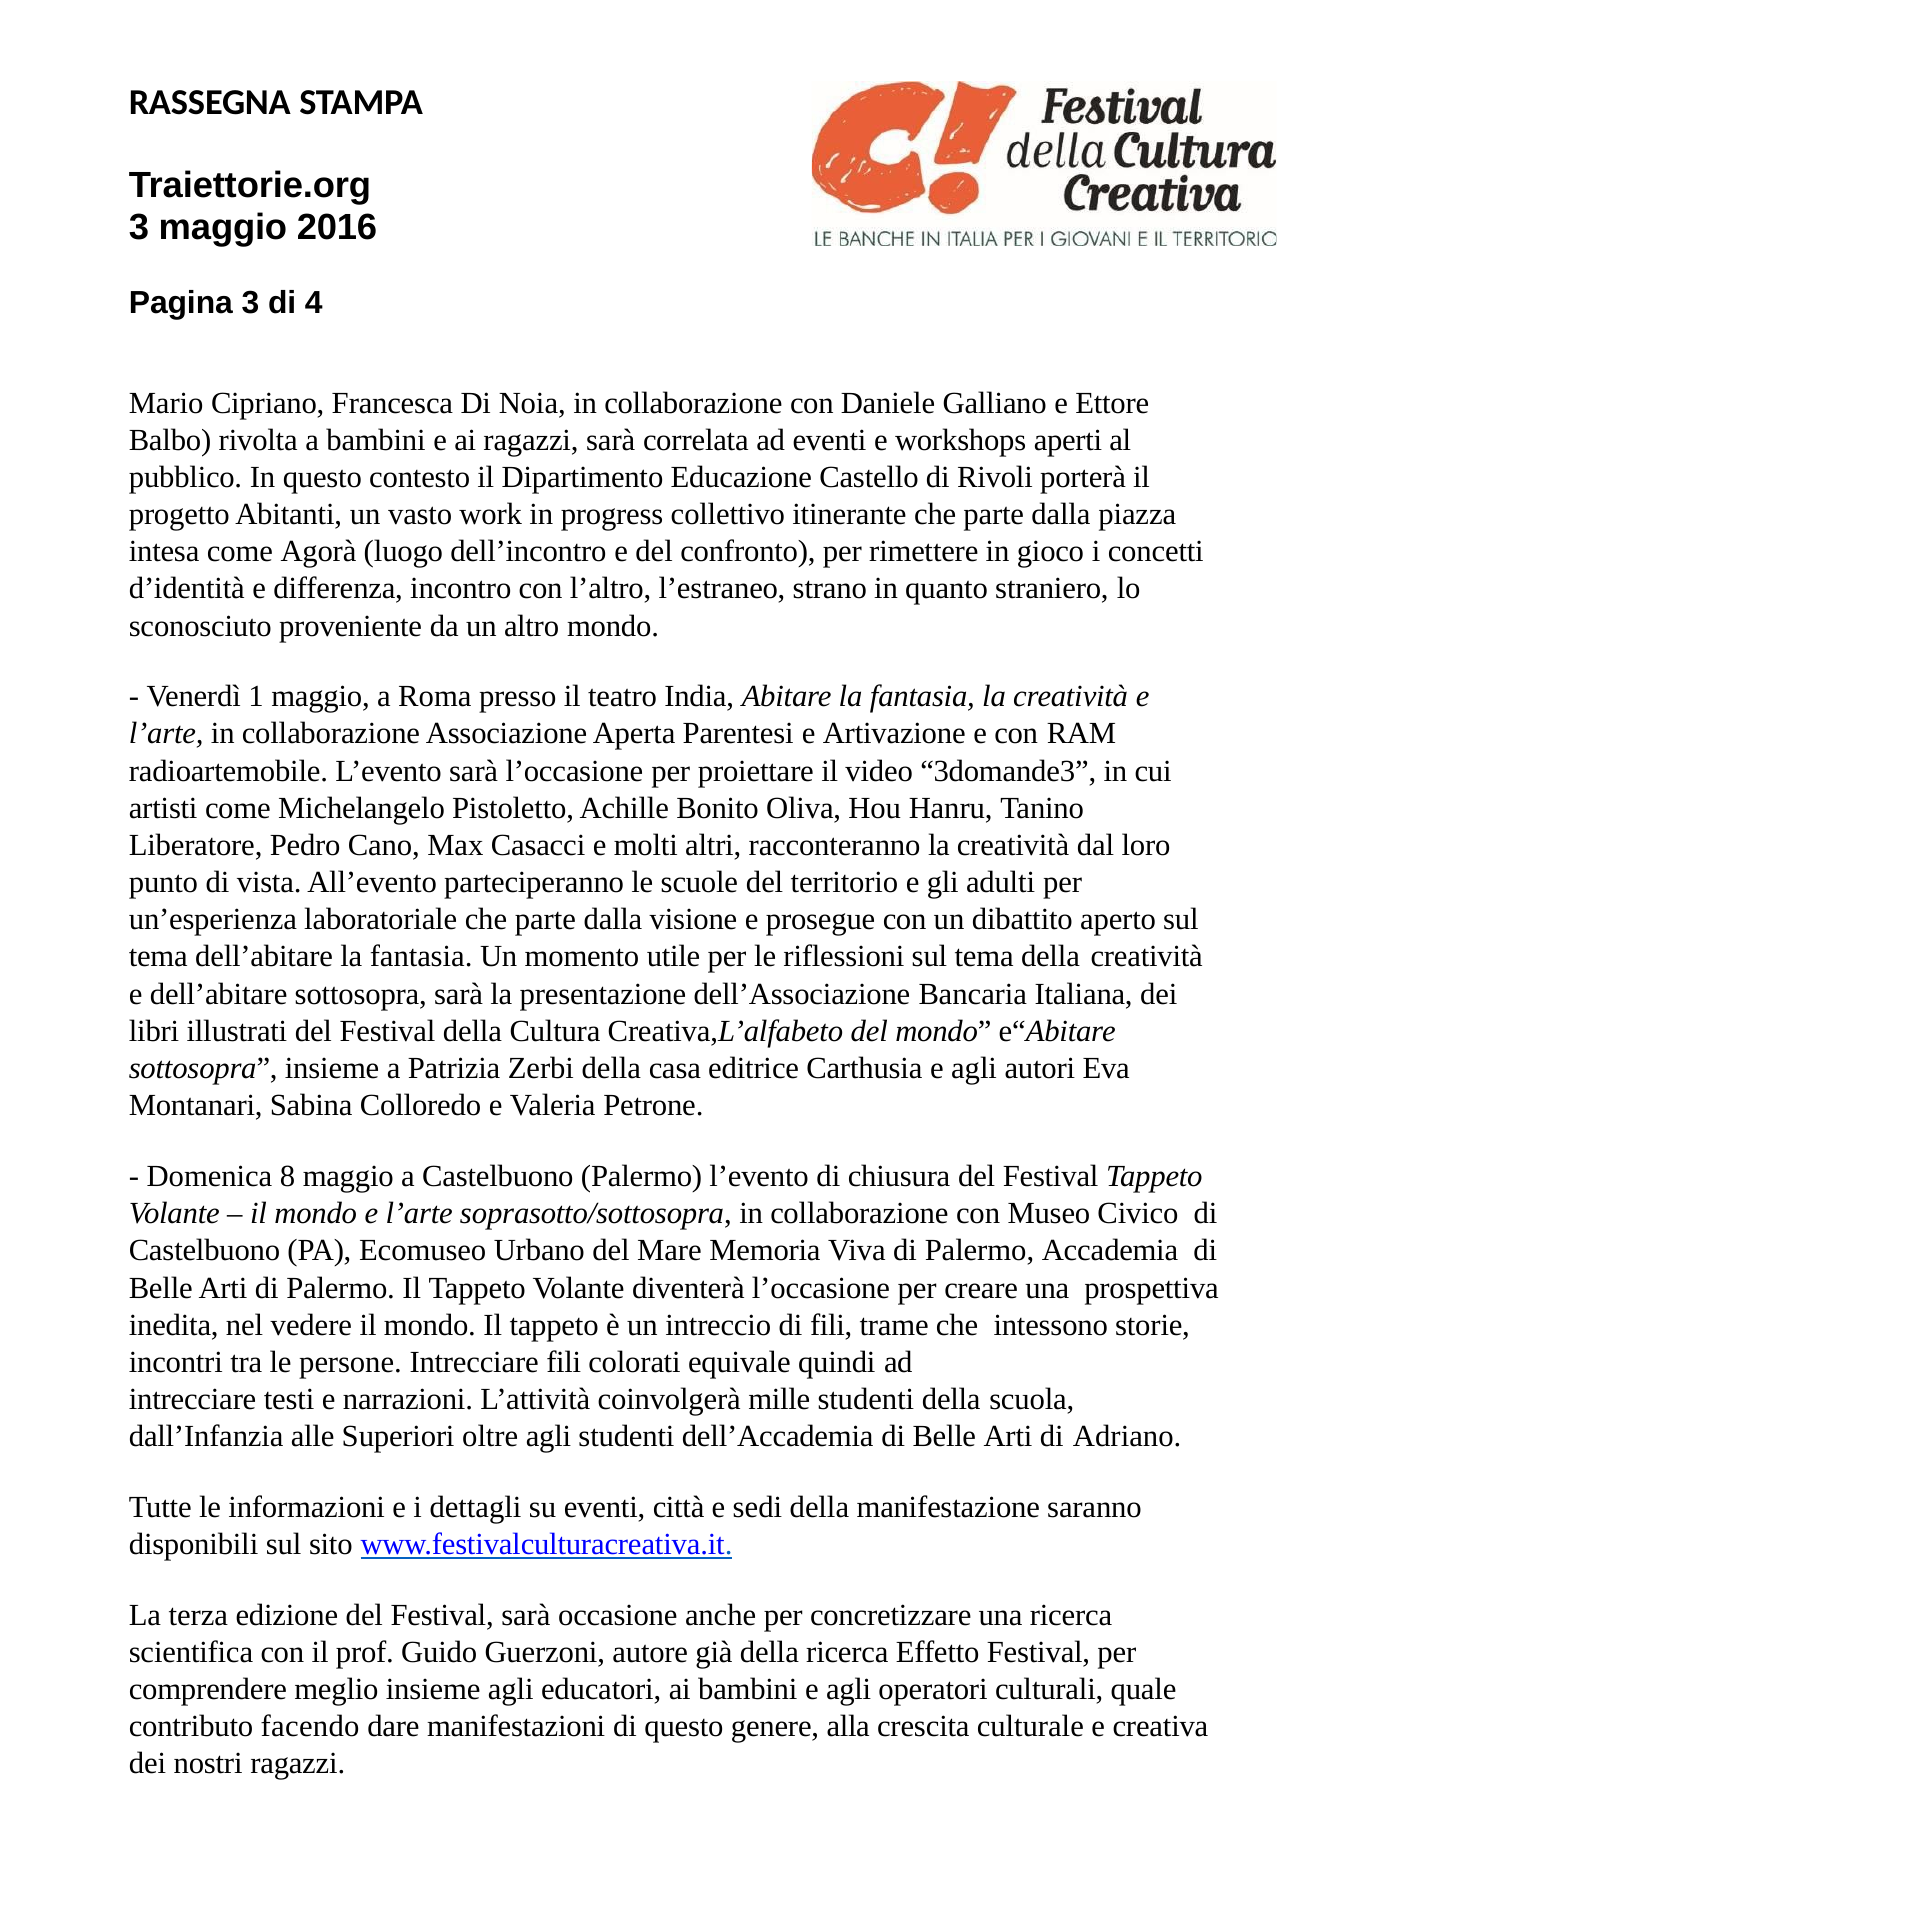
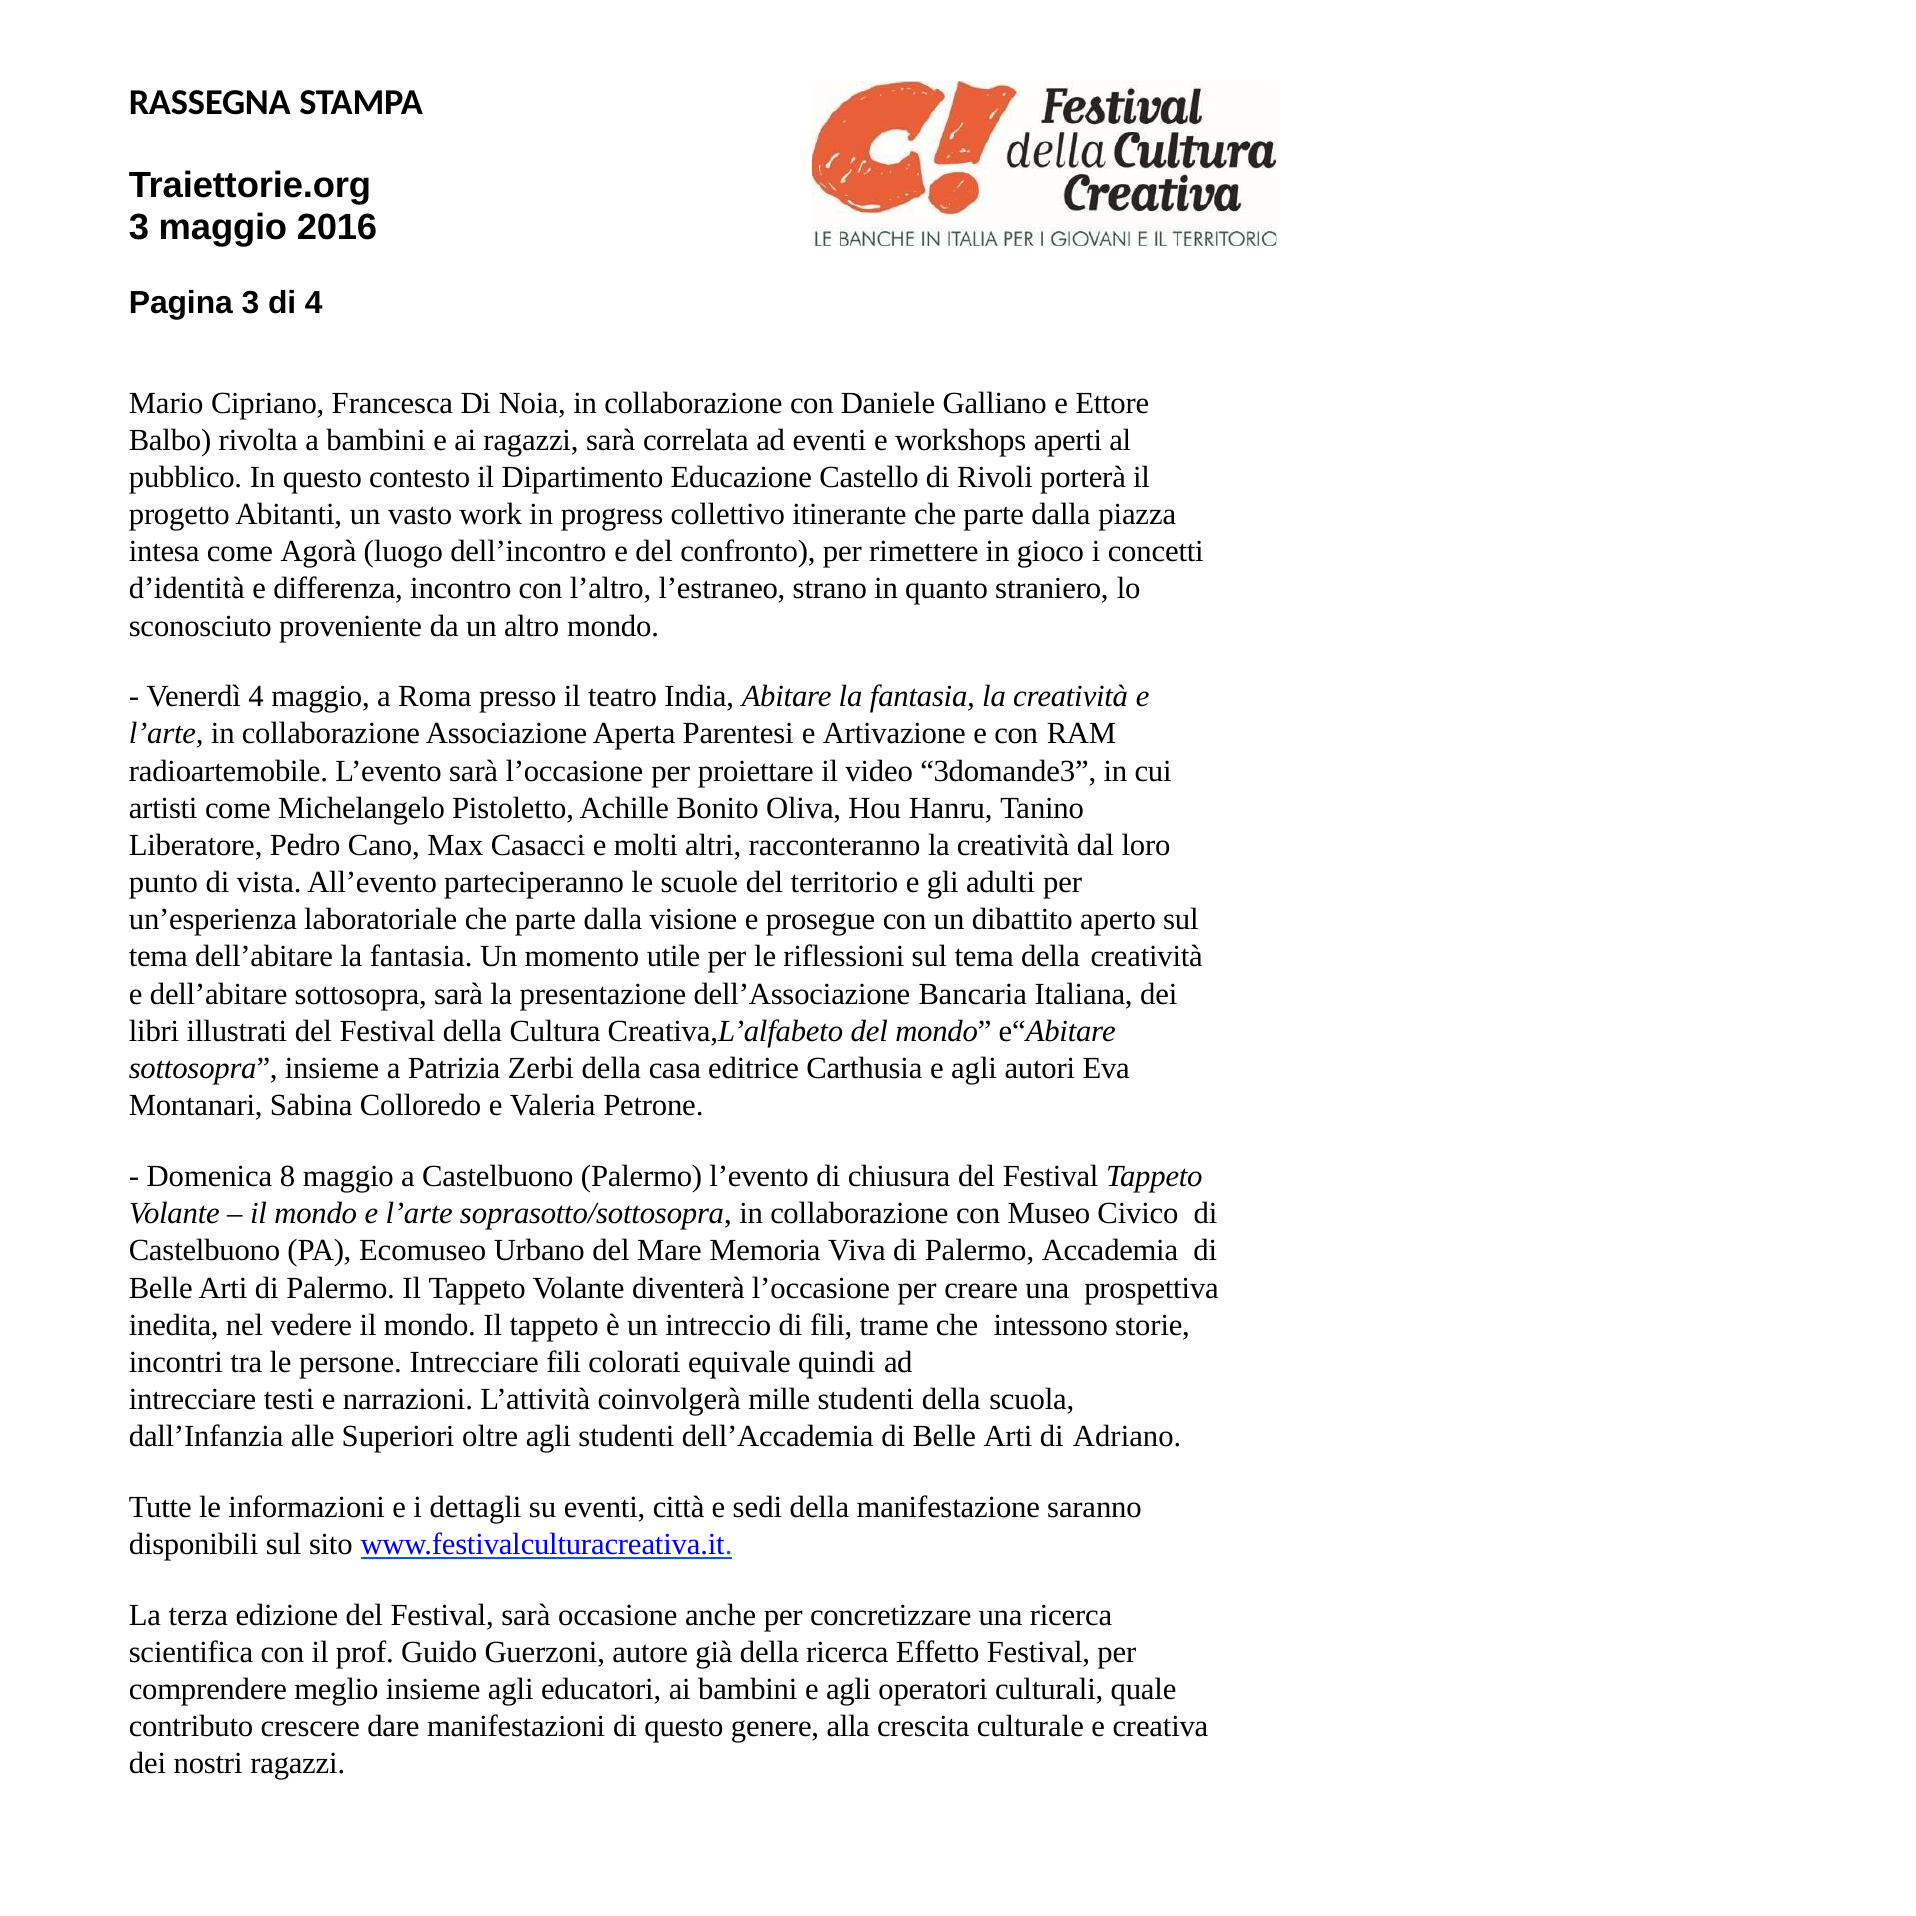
Venerdì 1: 1 -> 4
facendo: facendo -> crescere
